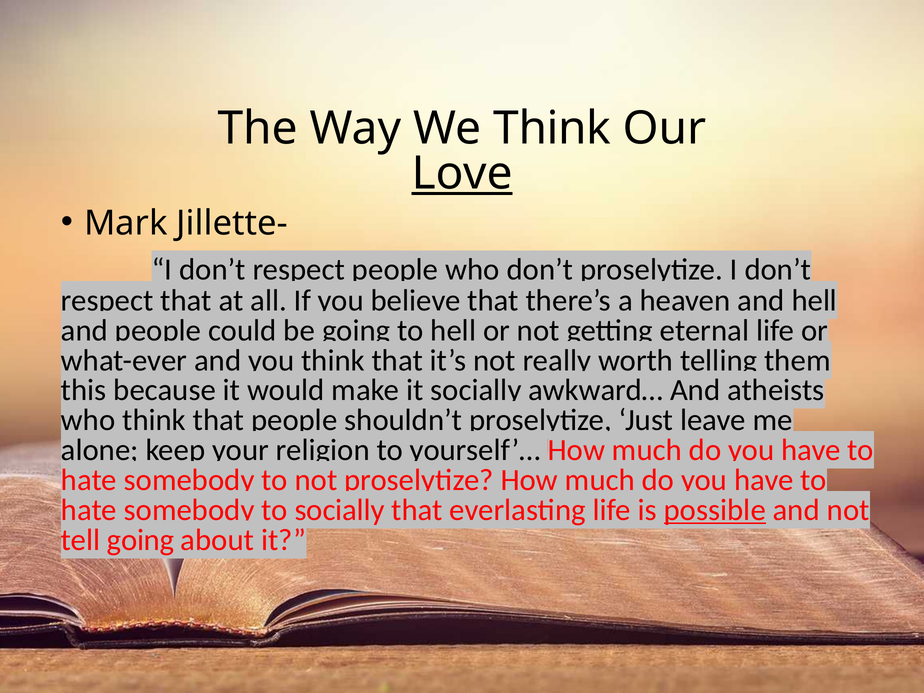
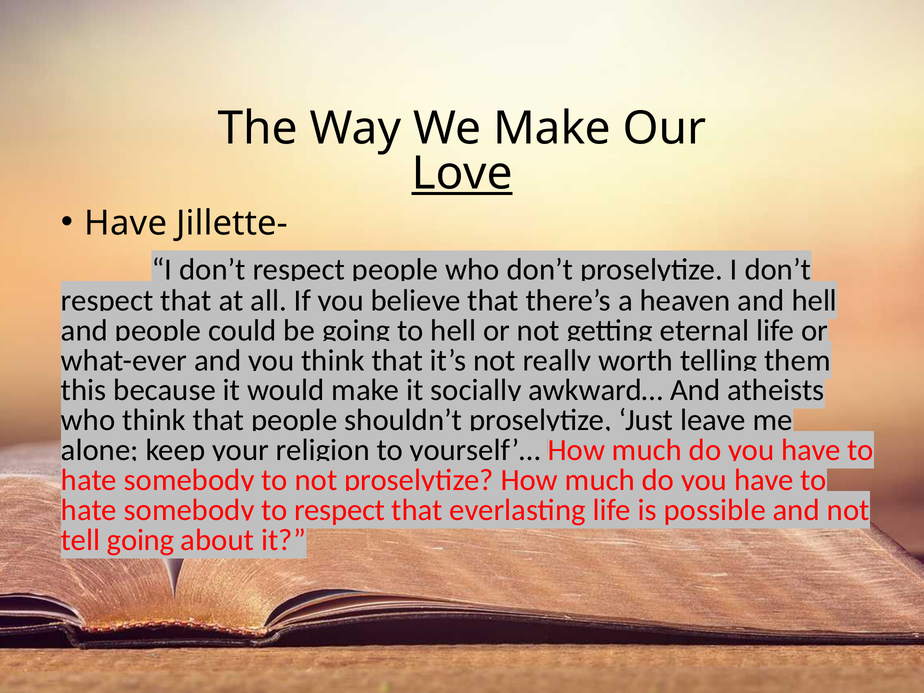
We Think: Think -> Make
Mark at (126, 223): Mark -> Have
socially at (340, 510): socially -> respect
possible underline: present -> none
